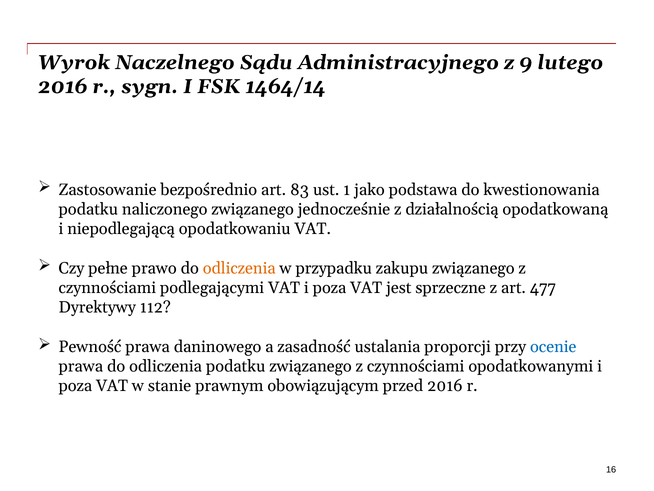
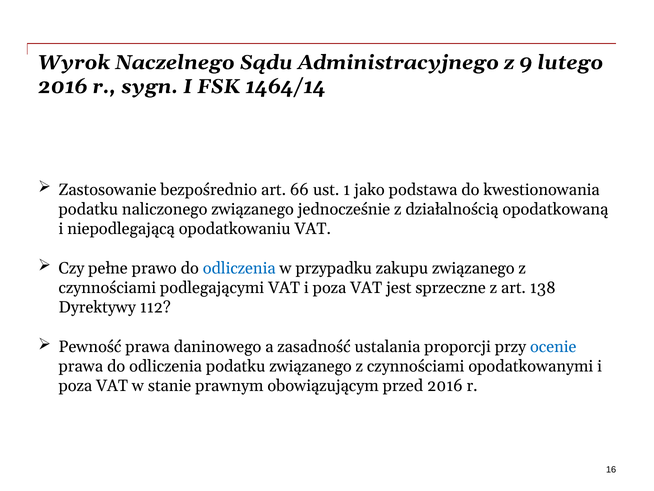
83: 83 -> 66
odliczenia at (239, 268) colour: orange -> blue
477: 477 -> 138
